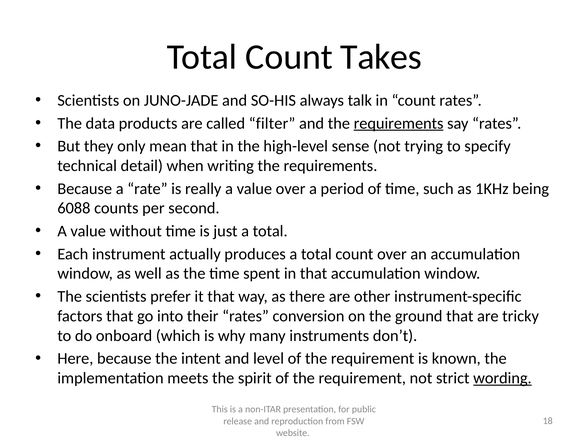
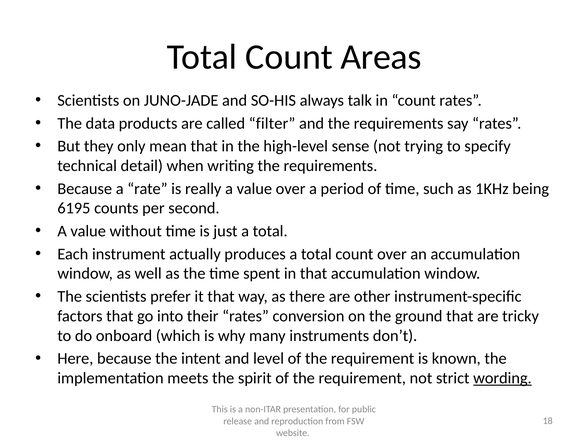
Takes: Takes -> Areas
requirements at (399, 123) underline: present -> none
6088: 6088 -> 6195
